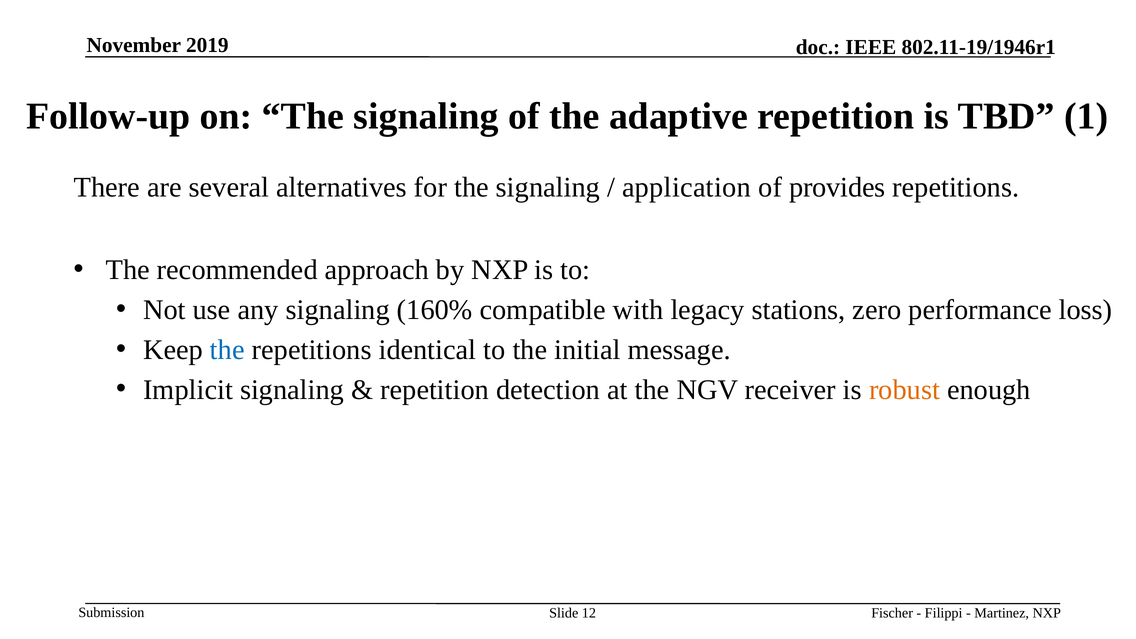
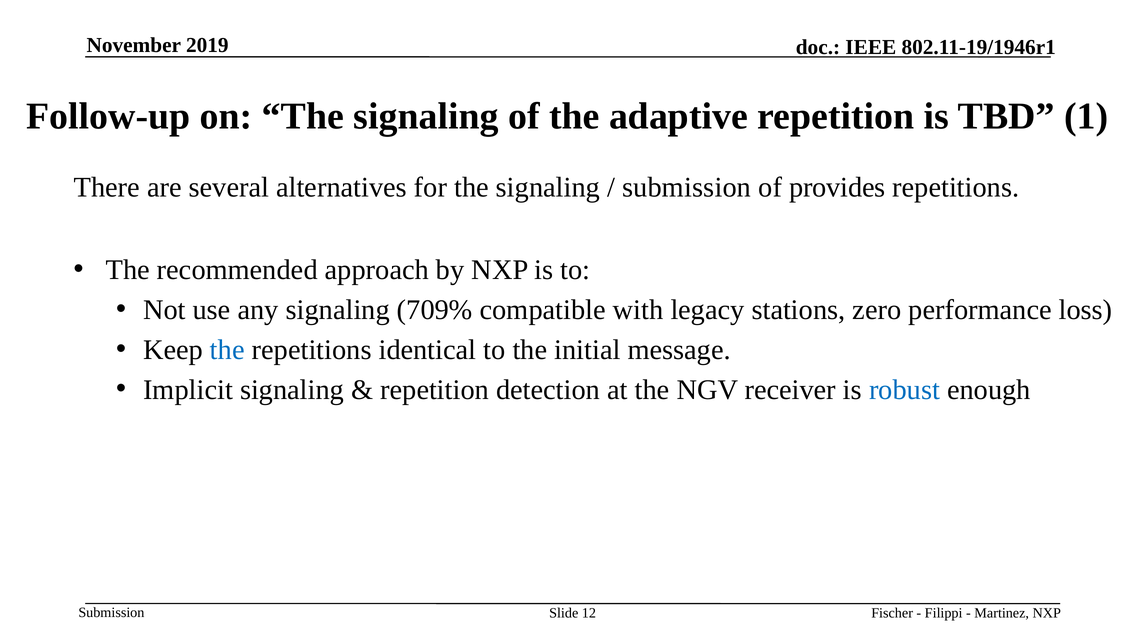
application at (687, 187): application -> submission
160%: 160% -> 709%
robust colour: orange -> blue
